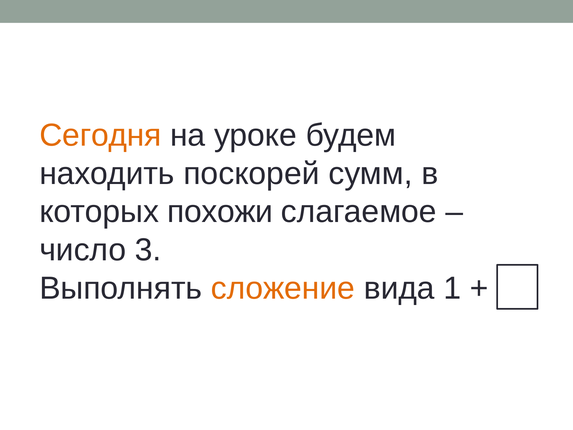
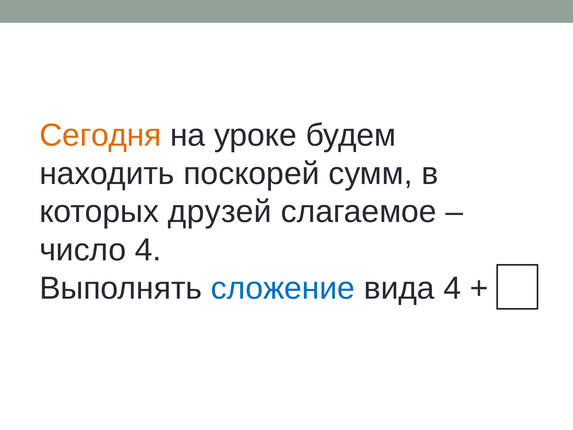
похожи: похожи -> друзей
число 3: 3 -> 4
сложение colour: orange -> blue
вида 1: 1 -> 4
